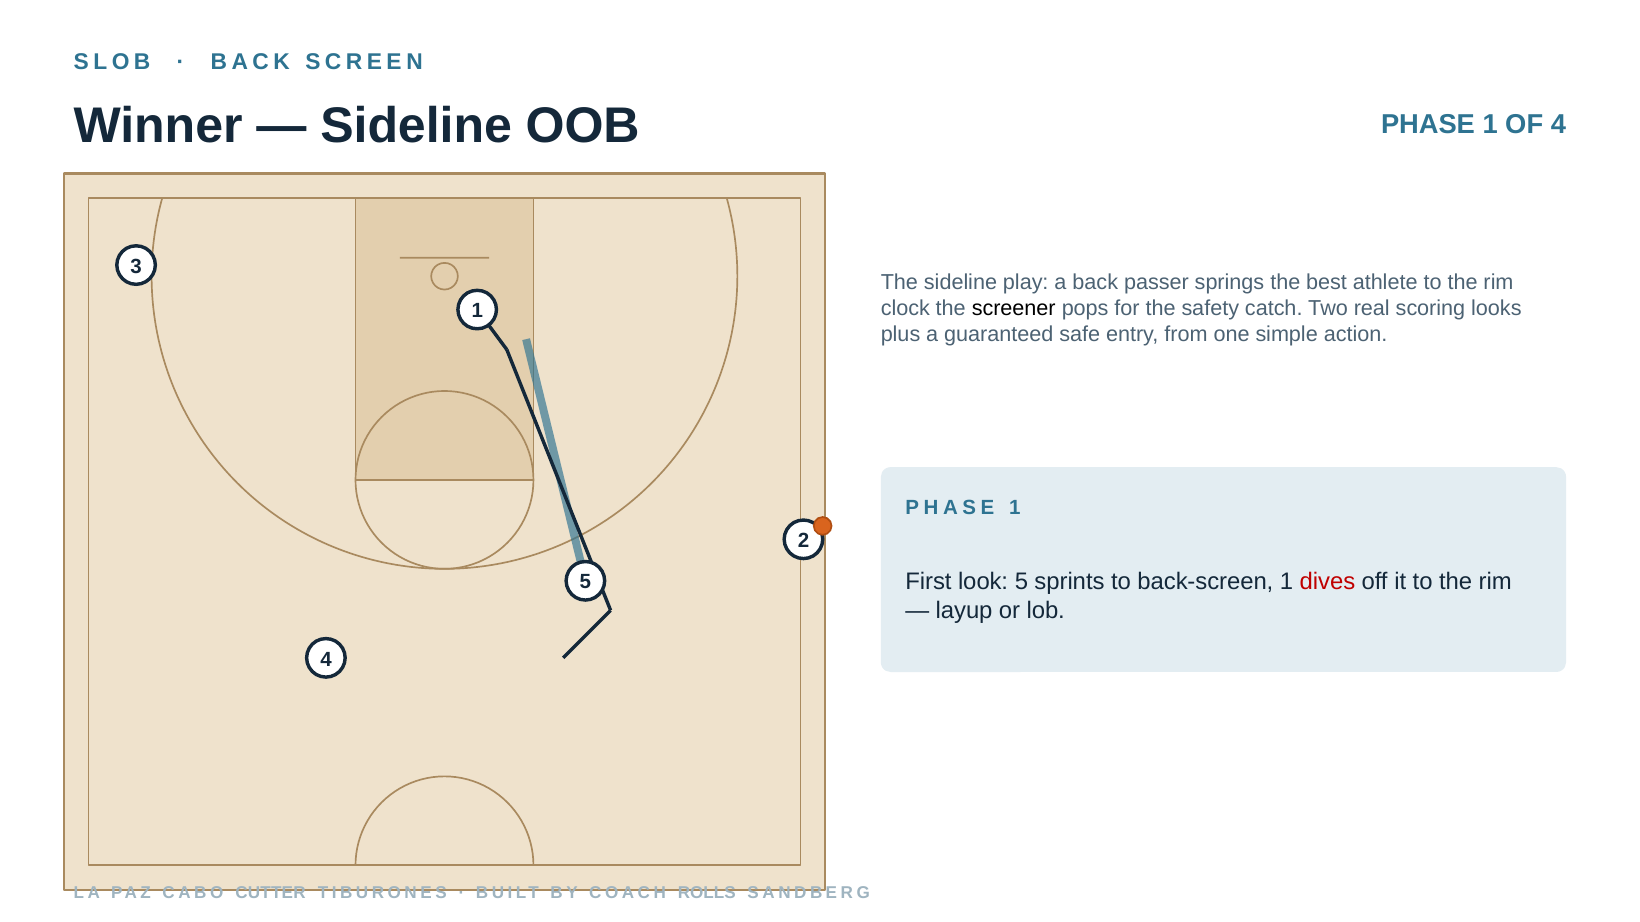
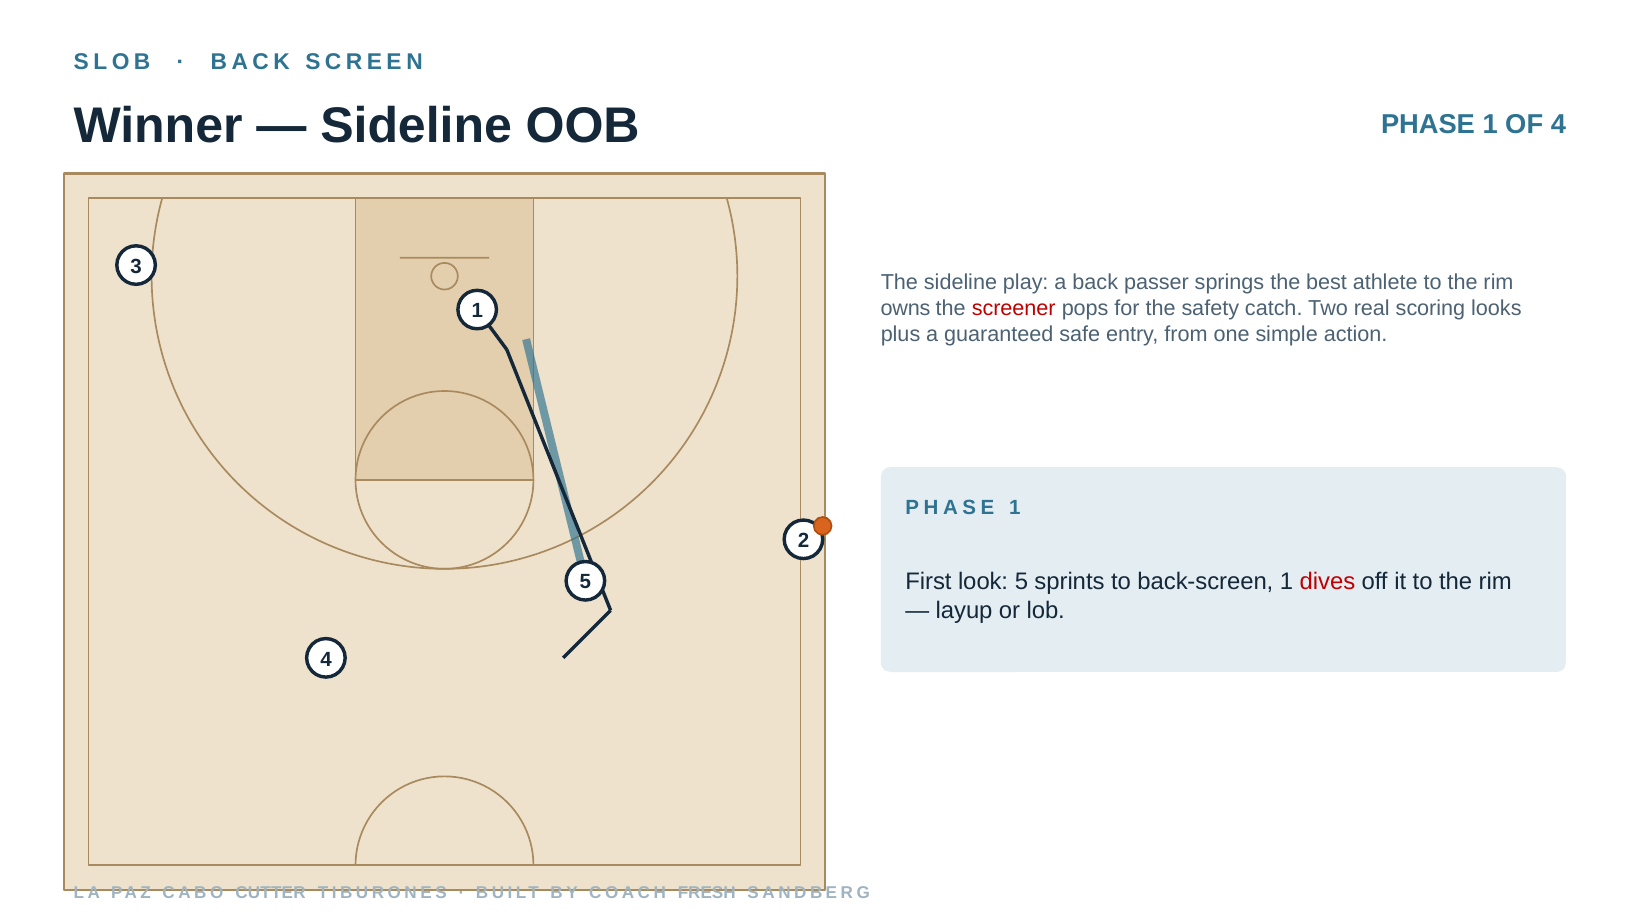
clock: clock -> owns
screener colour: black -> red
ROLLS: ROLLS -> FRESH
